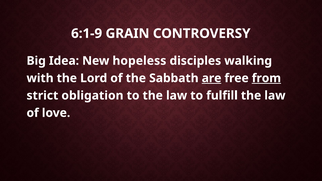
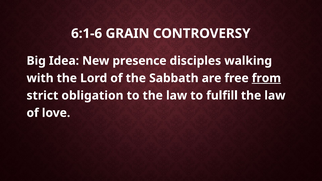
6:1-9: 6:1-9 -> 6:1-6
hopeless: hopeless -> presence
are underline: present -> none
